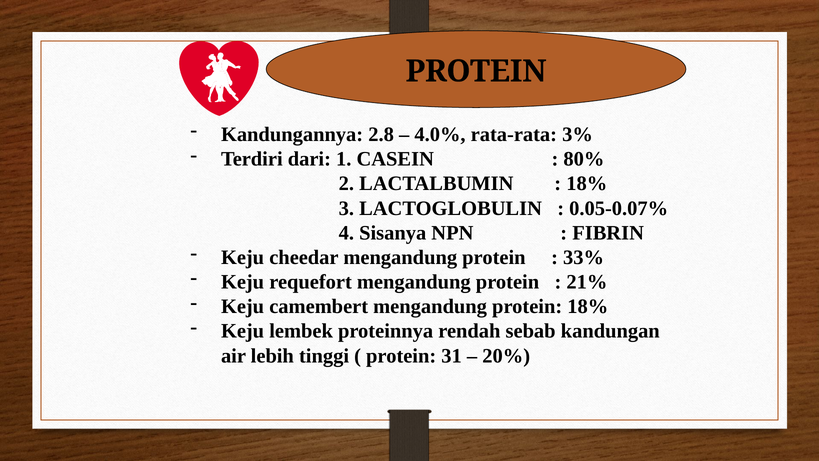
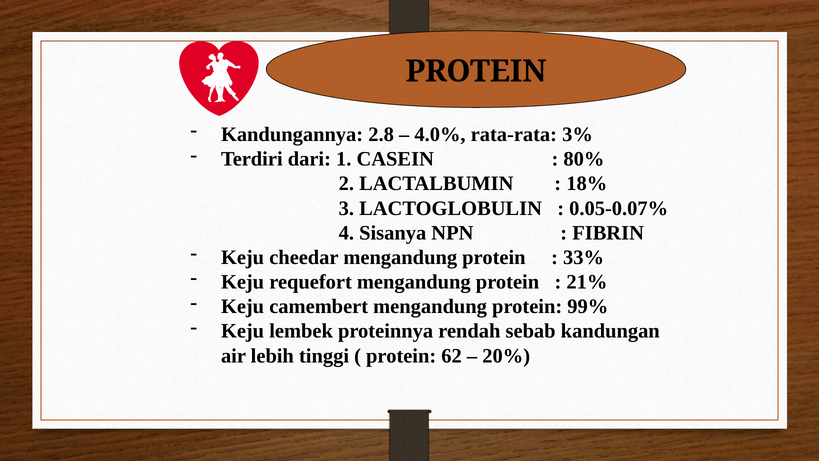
protein 18%: 18% -> 99%
31: 31 -> 62
